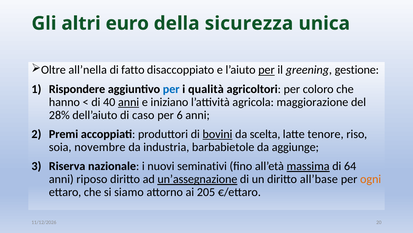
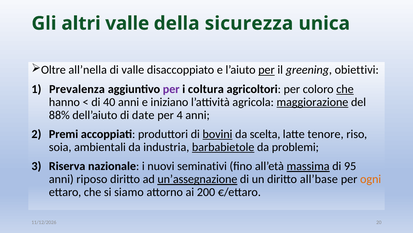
altri euro: euro -> valle
di fatto: fatto -> valle
gestione: gestione -> obiettivi
Rispondere: Rispondere -> Prevalenza
per at (171, 89) colour: blue -> purple
qualità: qualità -> coltura
che at (345, 89) underline: none -> present
anni at (129, 102) underline: present -> none
maggiorazione underline: none -> present
28%: 28% -> 88%
caso: caso -> date
6: 6 -> 4
novembre: novembre -> ambientali
barbabietole underline: none -> present
aggiunge: aggiunge -> problemi
64: 64 -> 95
205: 205 -> 200
